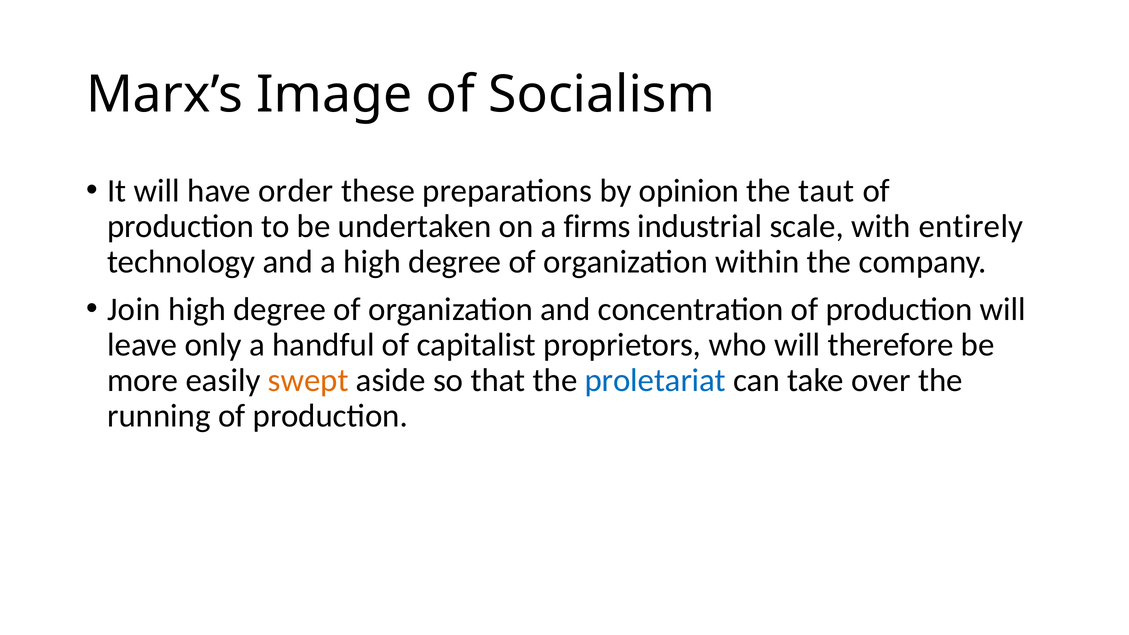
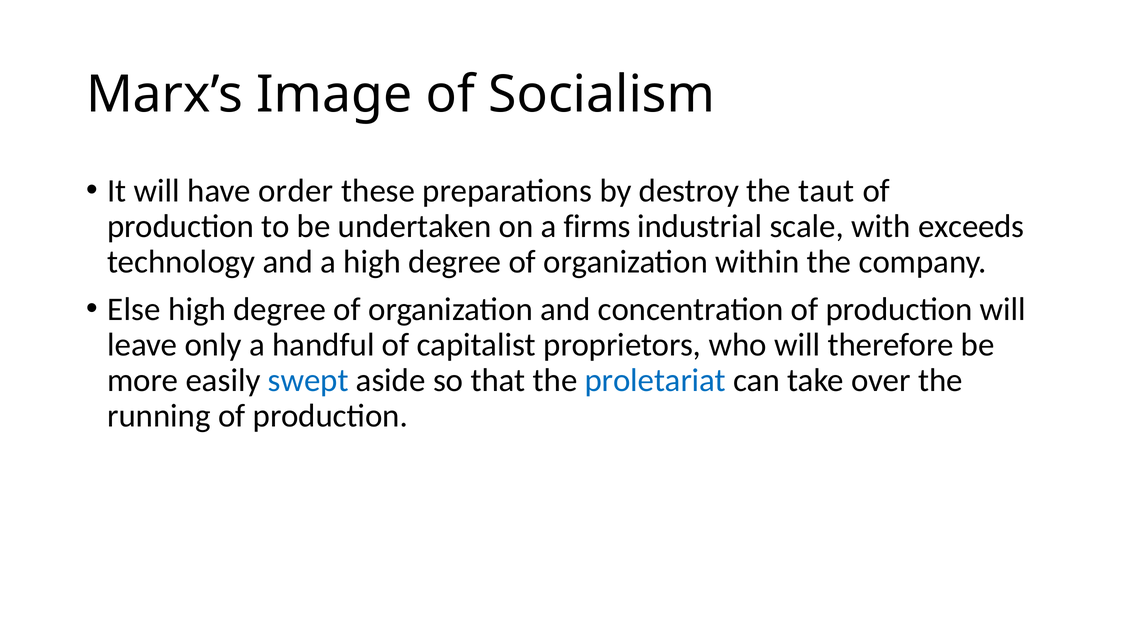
opinion: opinion -> destroy
entirely: entirely -> exceeds
Join: Join -> Else
swept colour: orange -> blue
